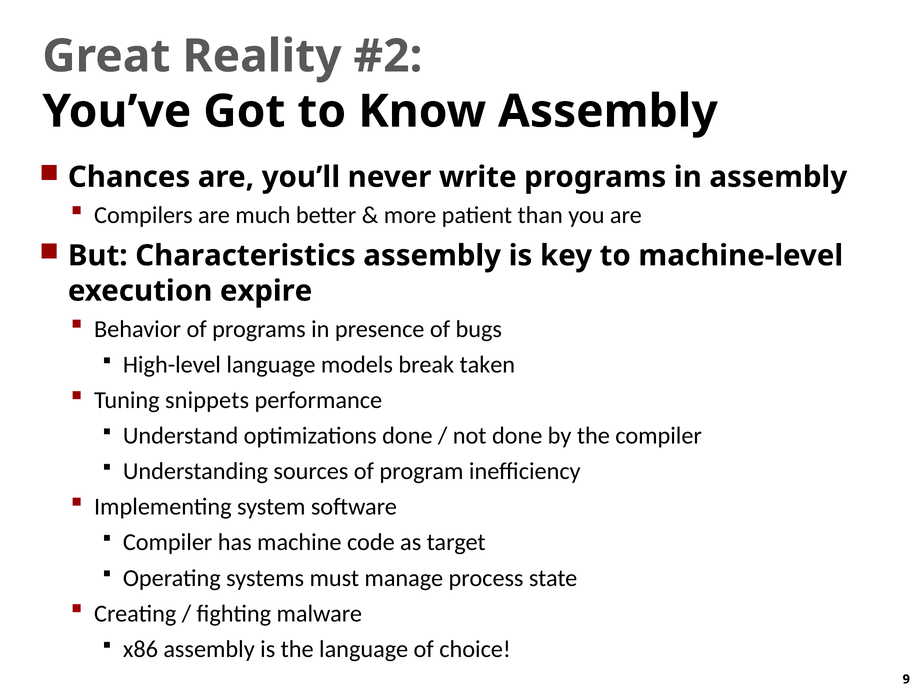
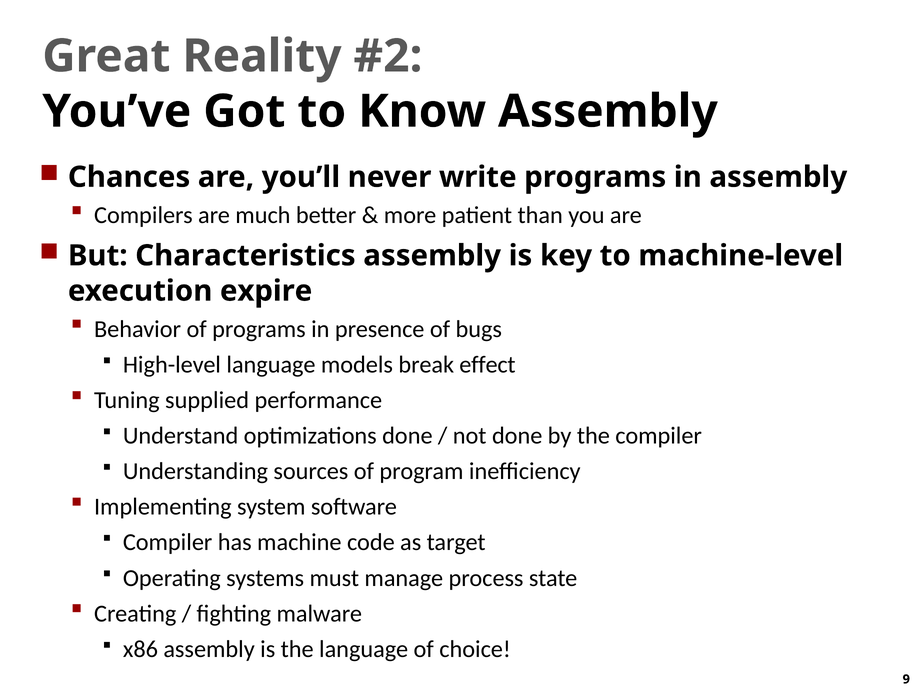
taken: taken -> effect
snippets: snippets -> supplied
